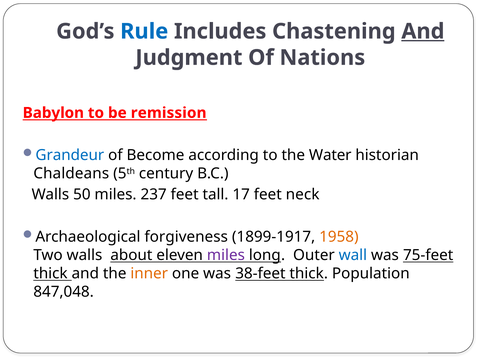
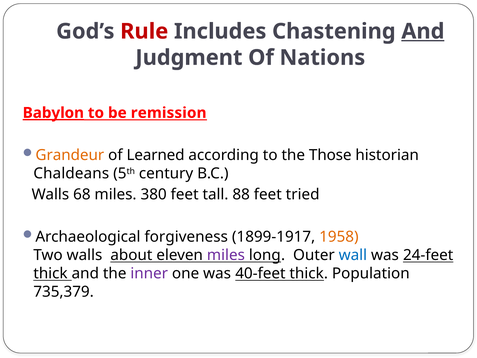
Rule colour: blue -> red
Babylon underline: none -> present
Grandeur colour: blue -> orange
Become: Become -> Learned
Water: Water -> Those
50: 50 -> 68
237: 237 -> 380
17: 17 -> 88
neck: neck -> tried
75-feet: 75-feet -> 24-feet
inner colour: orange -> purple
38-feet: 38-feet -> 40-feet
847,048: 847,048 -> 735,379
